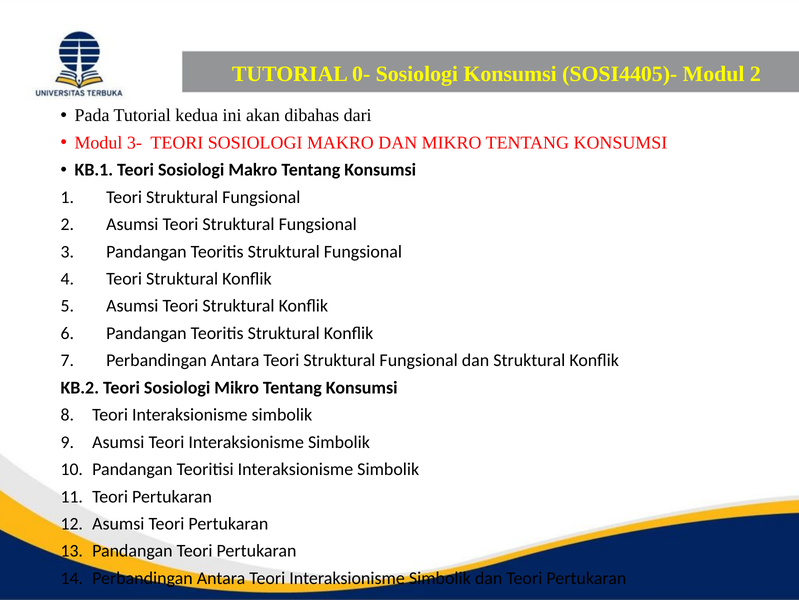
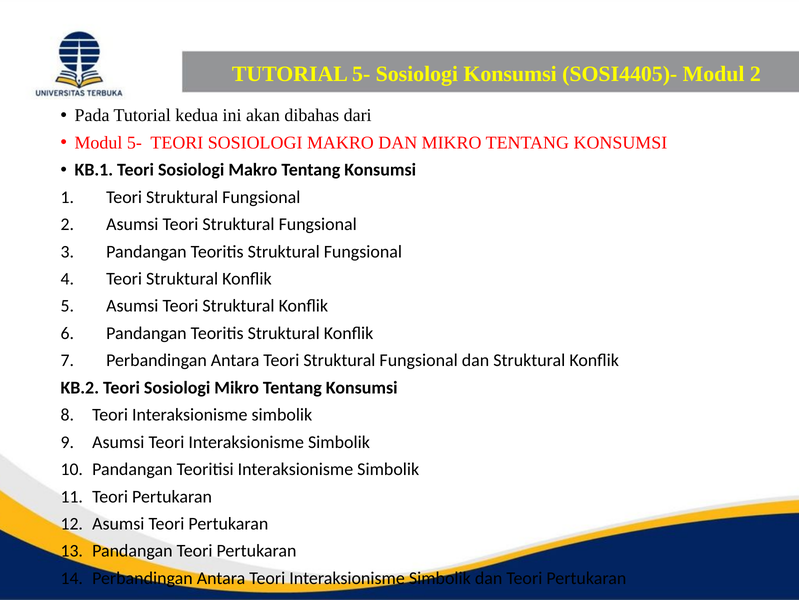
TUTORIAL 0-: 0- -> 5-
Modul 3-: 3- -> 5-
